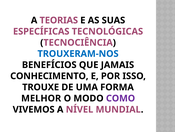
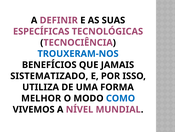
TEORIAS: TEORIAS -> DEFINIR
CONHECIMENTO: CONHECIMENTO -> SISTEMATIZADO
TROUXE: TROUXE -> UTILIZA
COMO colour: purple -> blue
